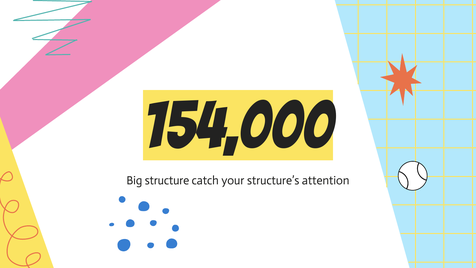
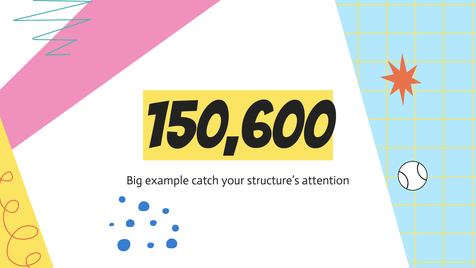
154,000: 154,000 -> 150,600
structure: structure -> example
